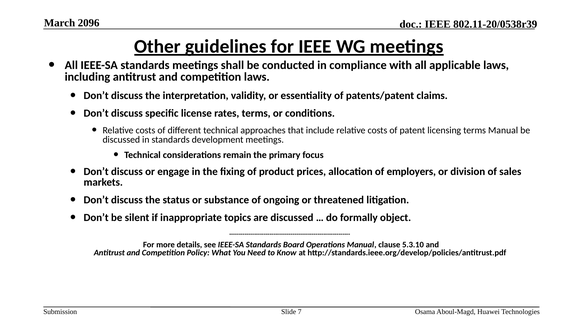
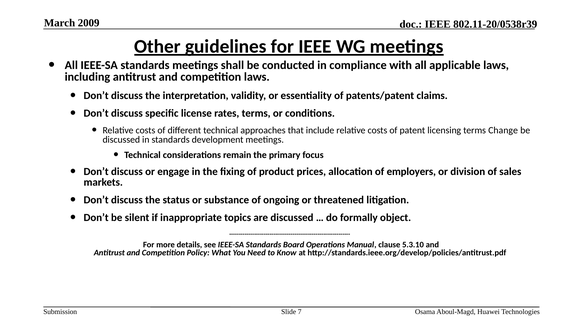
2096: 2096 -> 2009
terms Manual: Manual -> Change
